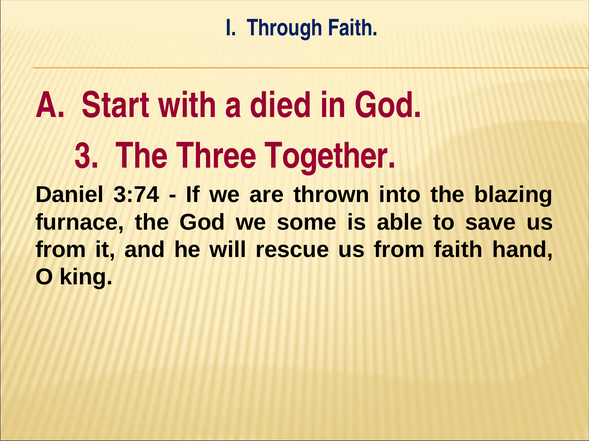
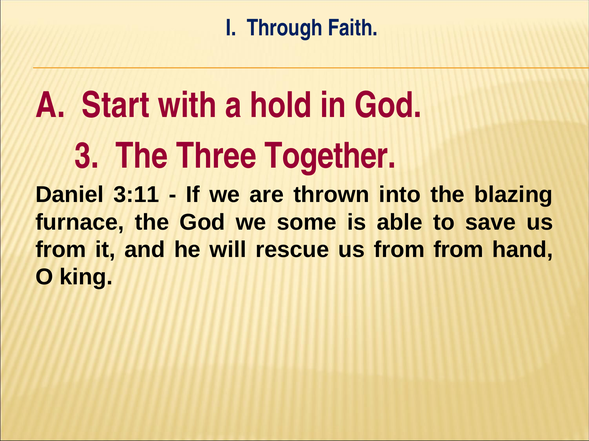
died: died -> hold
3:74: 3:74 -> 3:11
from faith: faith -> from
